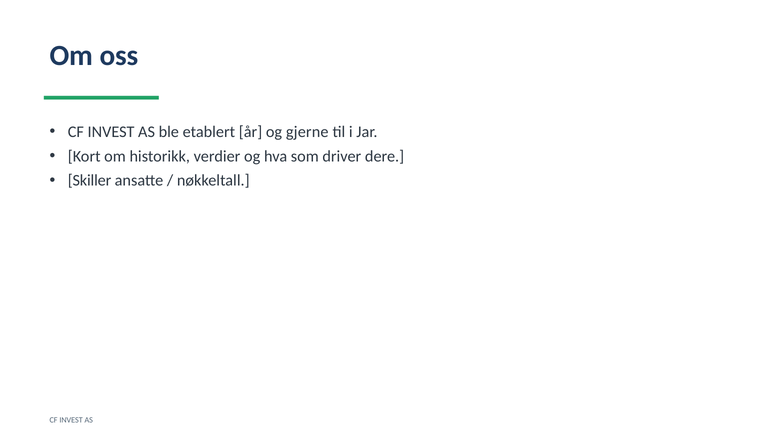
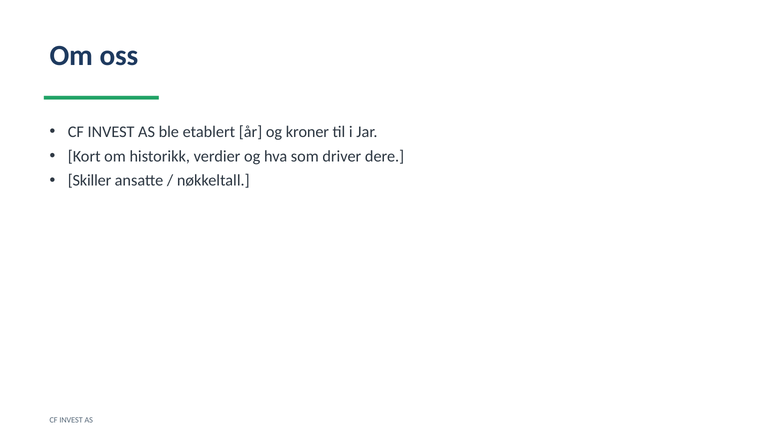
gjerne: gjerne -> kroner
